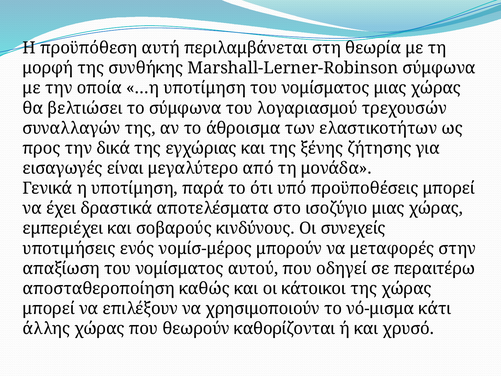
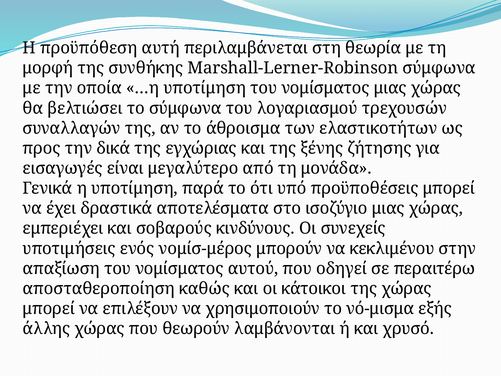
μεταφορές: μεταφορές -> κεκλιμένου
κάτι: κάτι -> εξής
καθορίζονται: καθορίζονται -> λαμβάνονται
